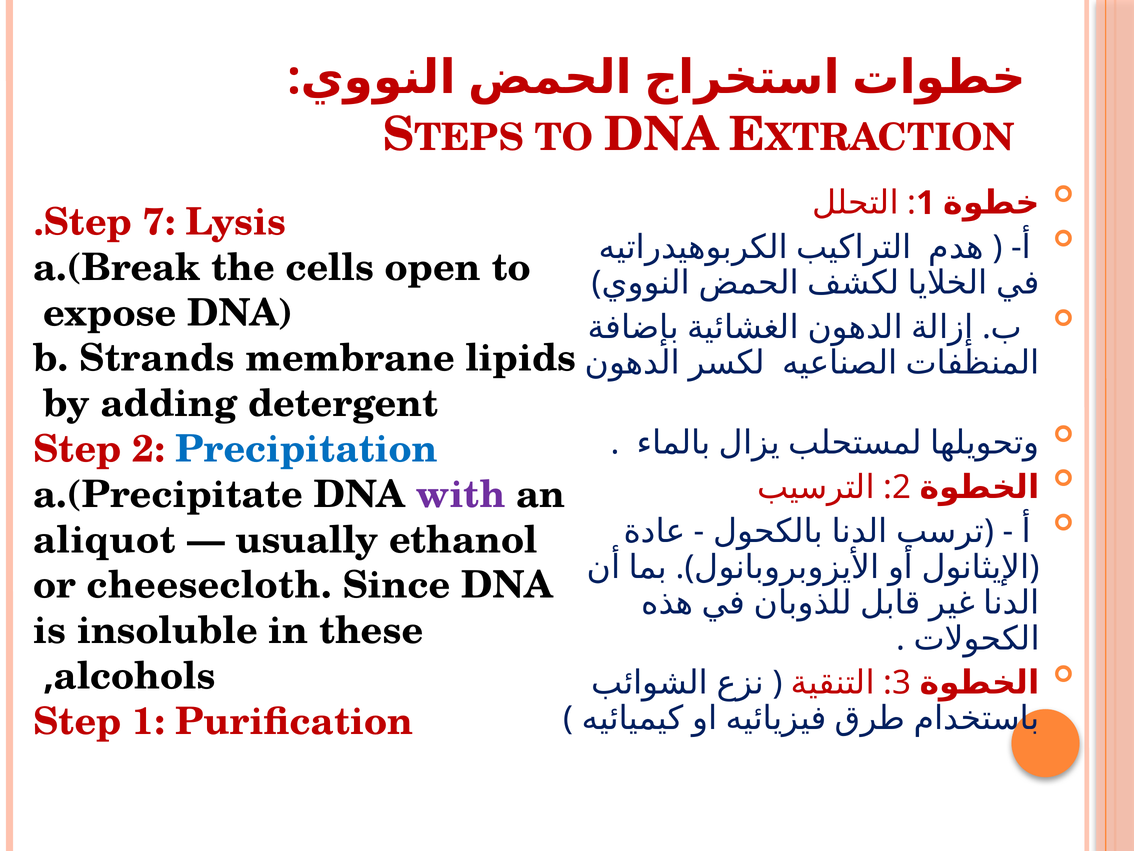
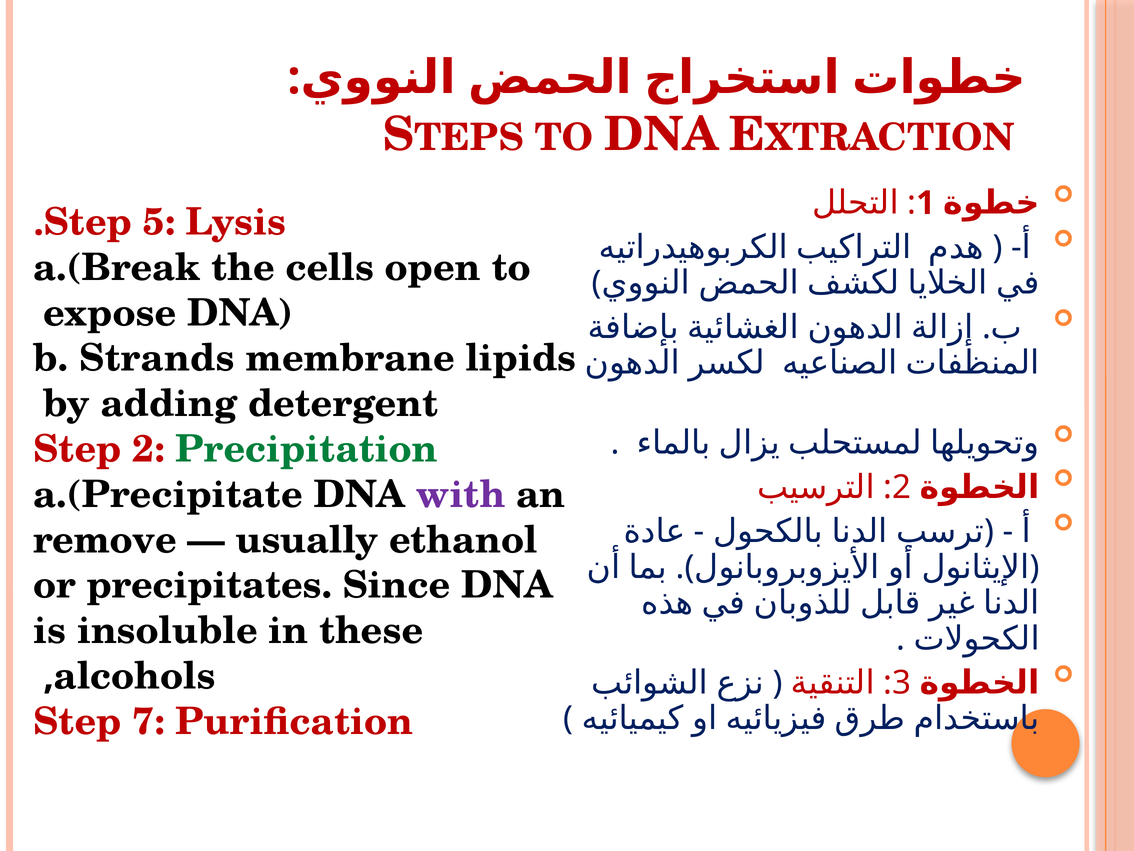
7: 7 -> 5
Precipitation colour: blue -> green
aliquot: aliquot -> remove
cheesecloth: cheesecloth -> precipitates
Step 1: 1 -> 7
